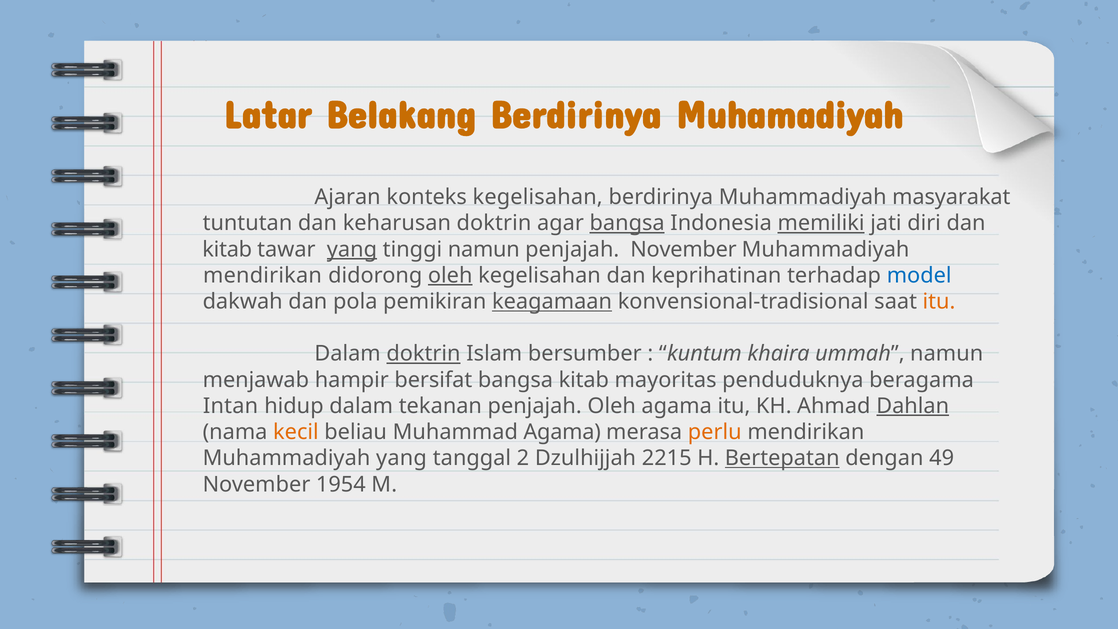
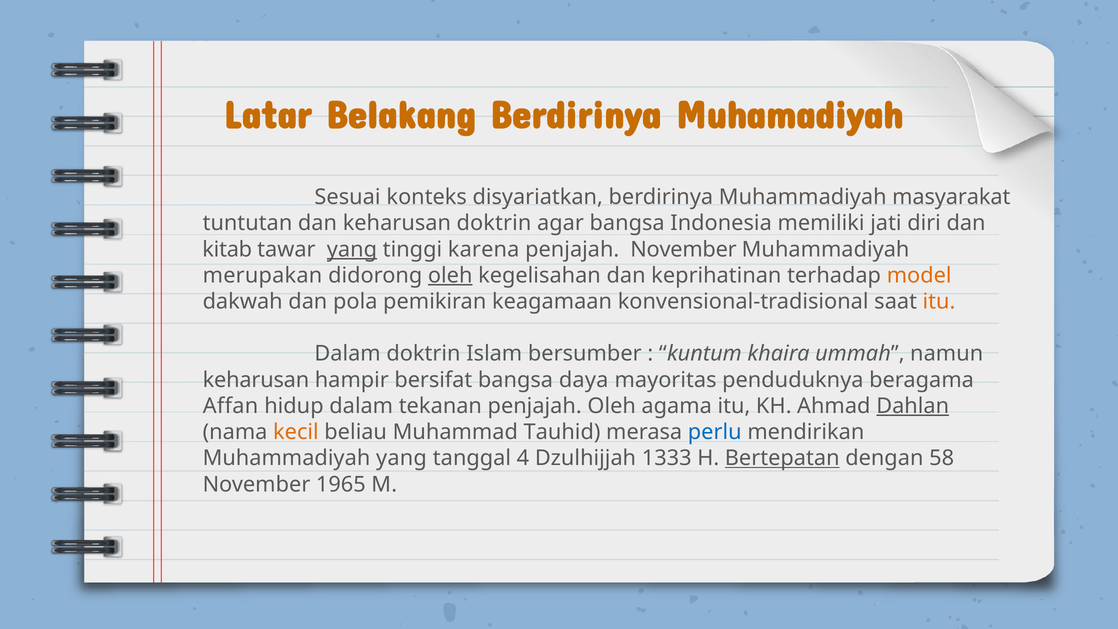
Ajaran: Ajaran -> Sesuai
konteks kegelisahan: kegelisahan -> disyariatkan
bangsa at (627, 223) underline: present -> none
memiliki underline: present -> none
tinggi namun: namun -> karena
mendirikan at (262, 275): mendirikan -> merupakan
model colour: blue -> orange
keagamaan underline: present -> none
doktrin at (423, 354) underline: present -> none
menjawab at (256, 380): menjawab -> keharusan
bangsa kitab: kitab -> daya
Intan: Intan -> Affan
Muhammad Agama: Agama -> Tauhid
perlu colour: orange -> blue
2: 2 -> 4
2215: 2215 -> 1333
49: 49 -> 58
1954: 1954 -> 1965
